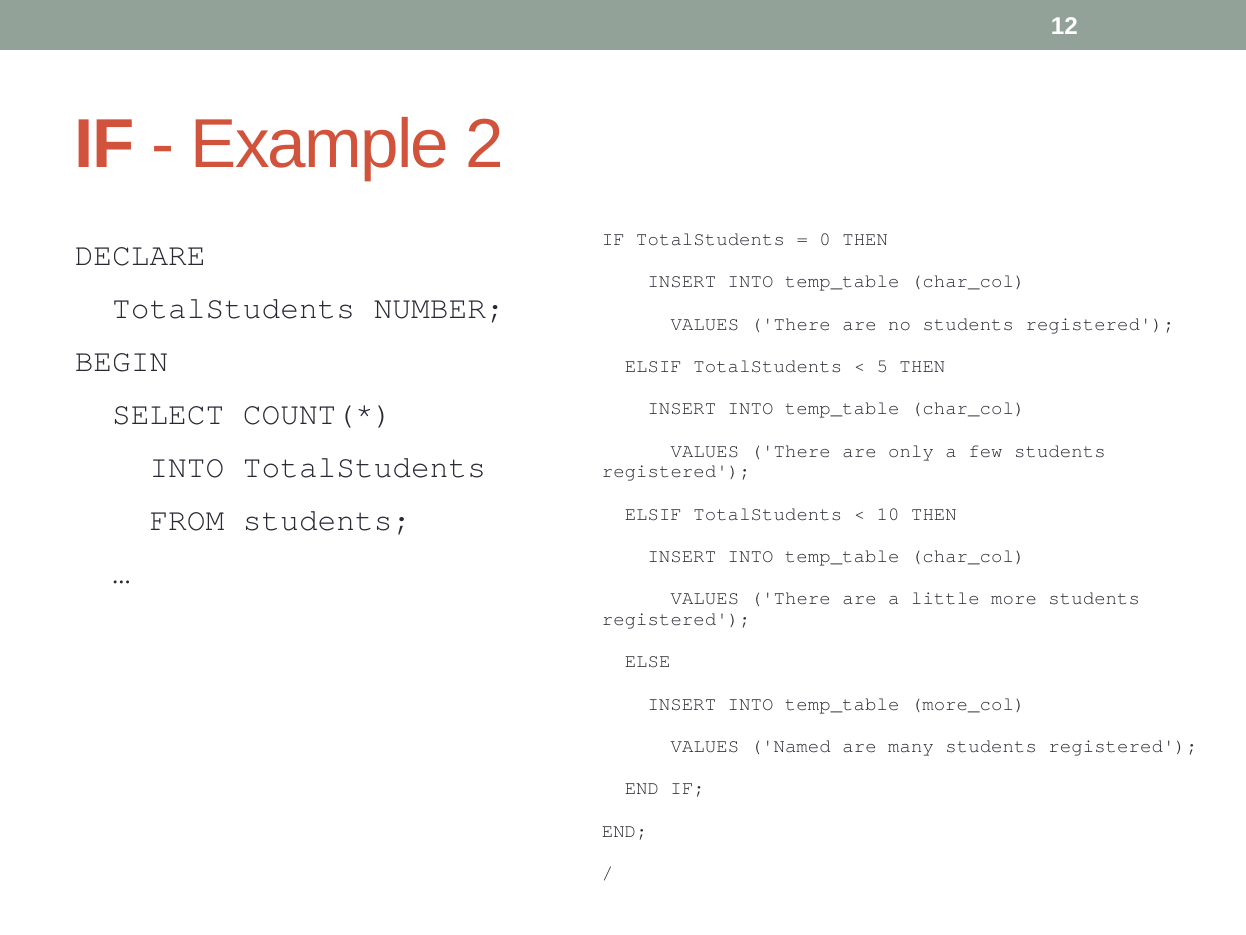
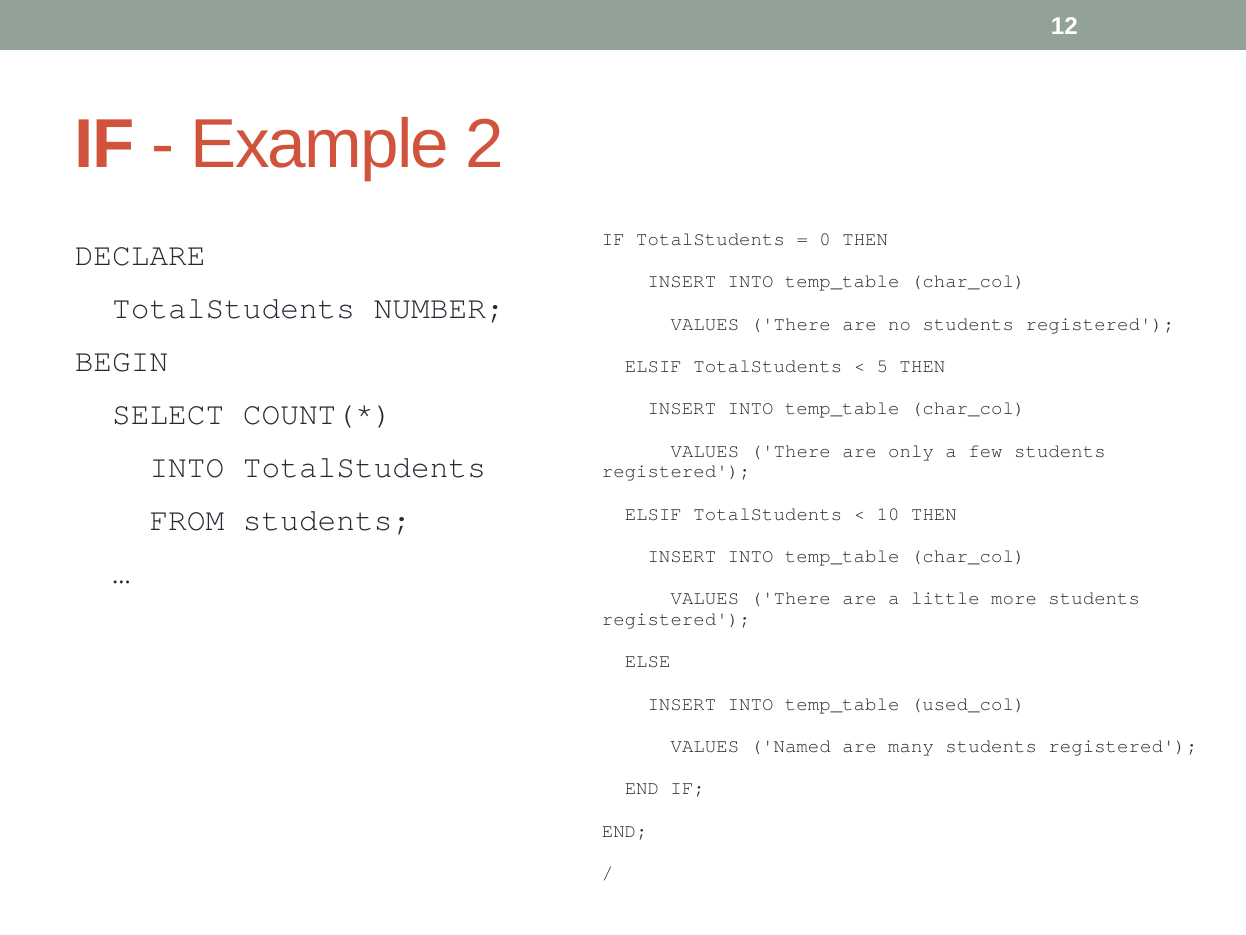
more_col: more_col -> used_col
